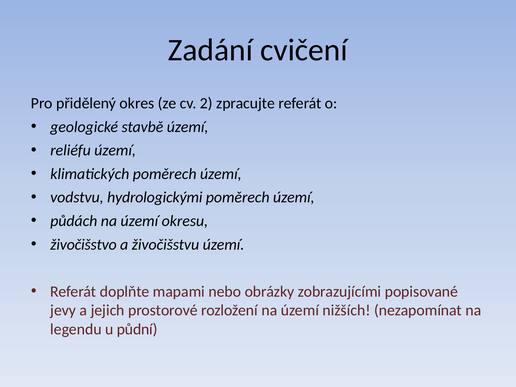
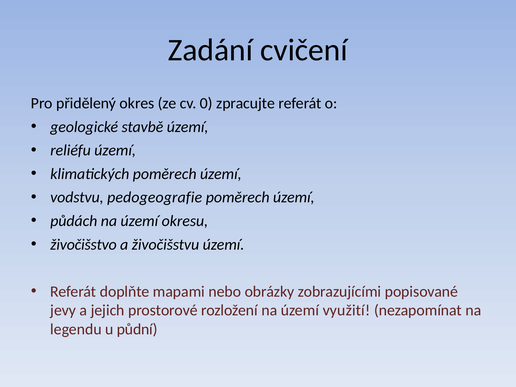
2: 2 -> 0
hydrologickými: hydrologickými -> pedogeografie
nižších: nižších -> využití
